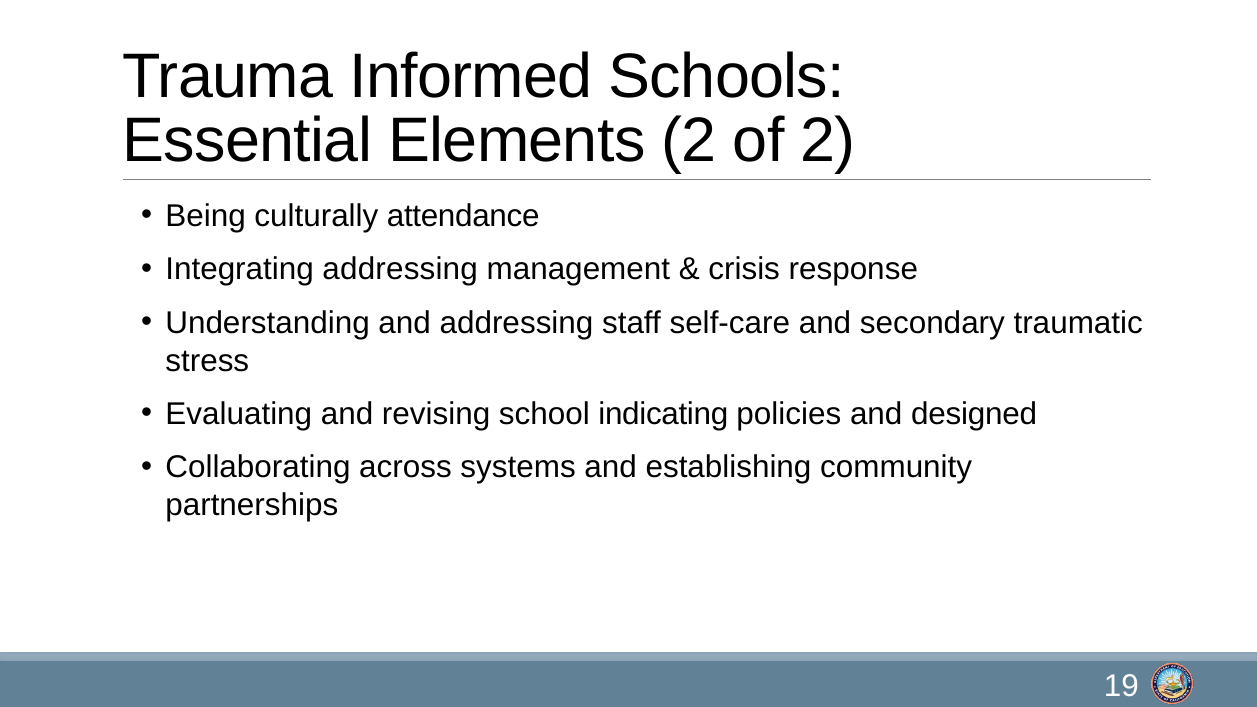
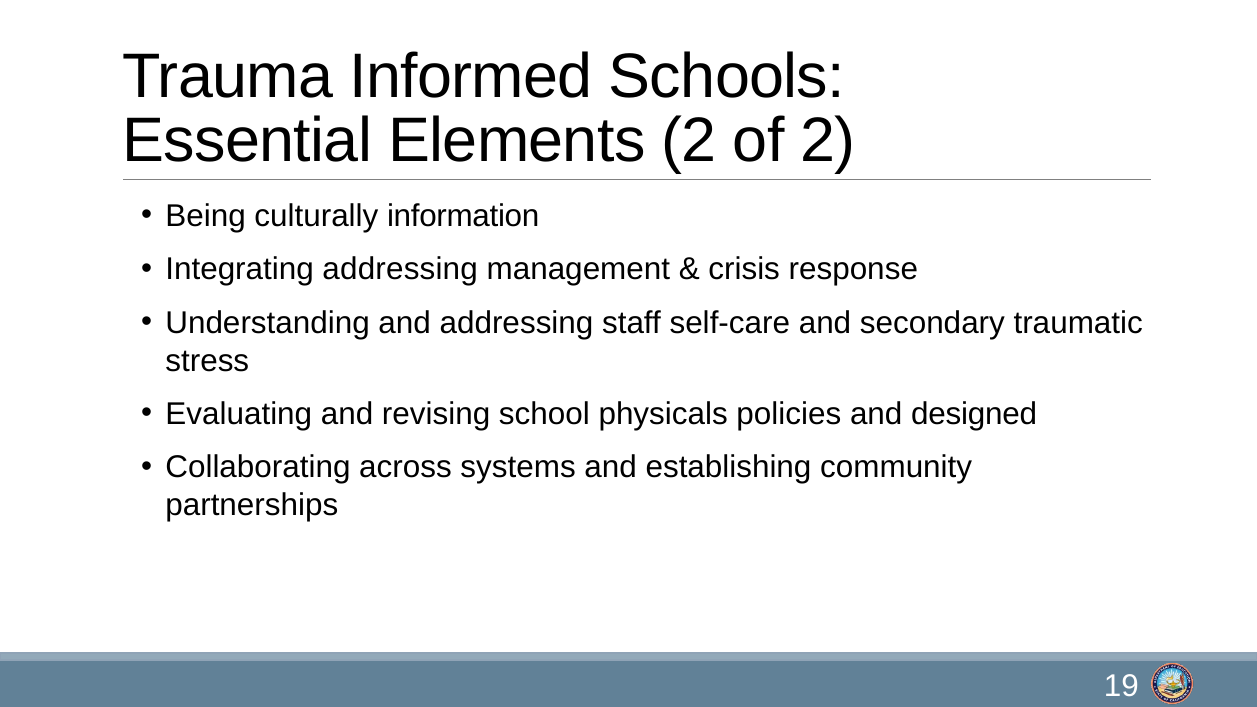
attendance: attendance -> information
indicating: indicating -> physicals
